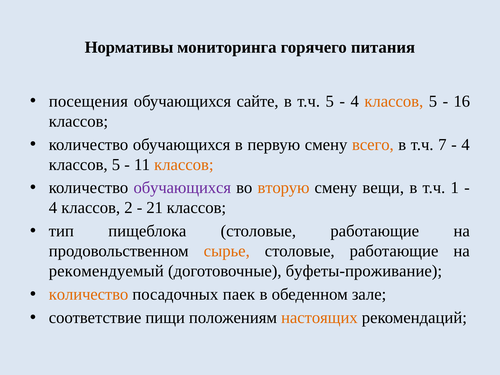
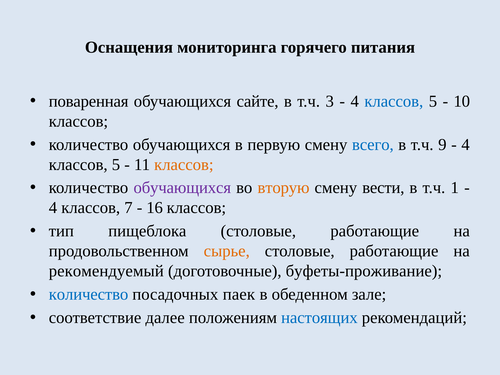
Нормативы: Нормативы -> Оснащения
посещения: посещения -> поваренная
т.ч 5: 5 -> 3
классов at (394, 101) colour: orange -> blue
16: 16 -> 10
всего colour: orange -> blue
7: 7 -> 9
вещи: вещи -> вести
2: 2 -> 7
21: 21 -> 16
количество at (89, 294) colour: orange -> blue
пищи: пищи -> далее
настоящих colour: orange -> blue
